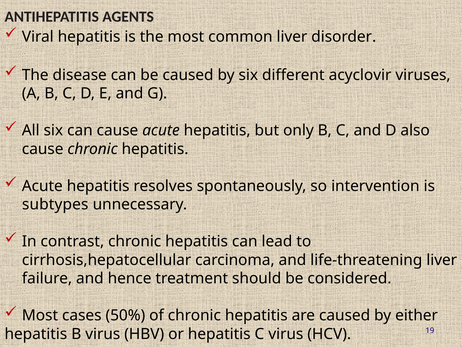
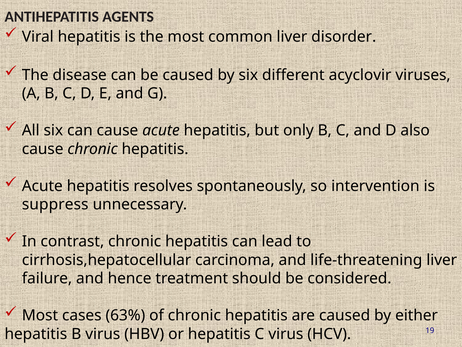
subtypes: subtypes -> suppress
50%: 50% -> 63%
